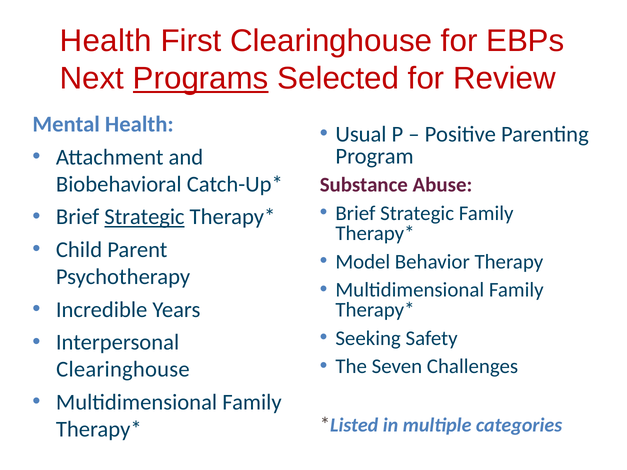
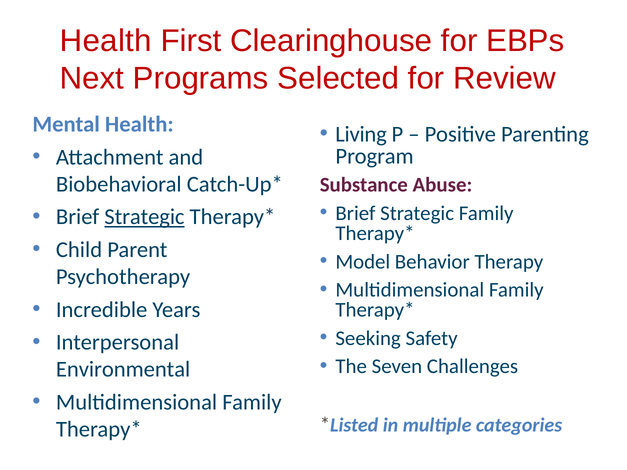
Programs underline: present -> none
Usual: Usual -> Living
Clearinghouse at (123, 370): Clearinghouse -> Environmental
